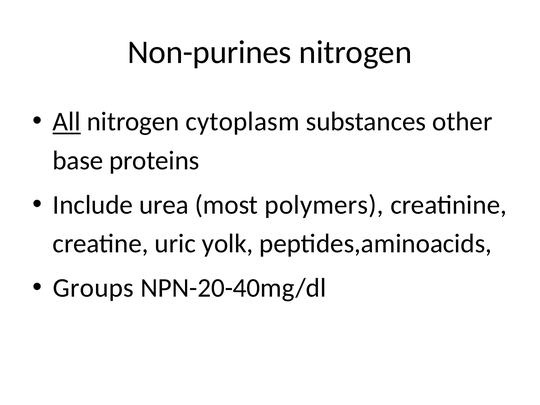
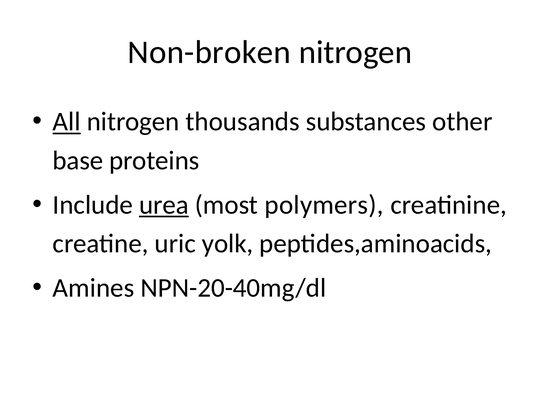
Non-purines: Non-purines -> Non-broken
cytoplasm: cytoplasm -> thousands
urea underline: none -> present
Groups: Groups -> Amines
